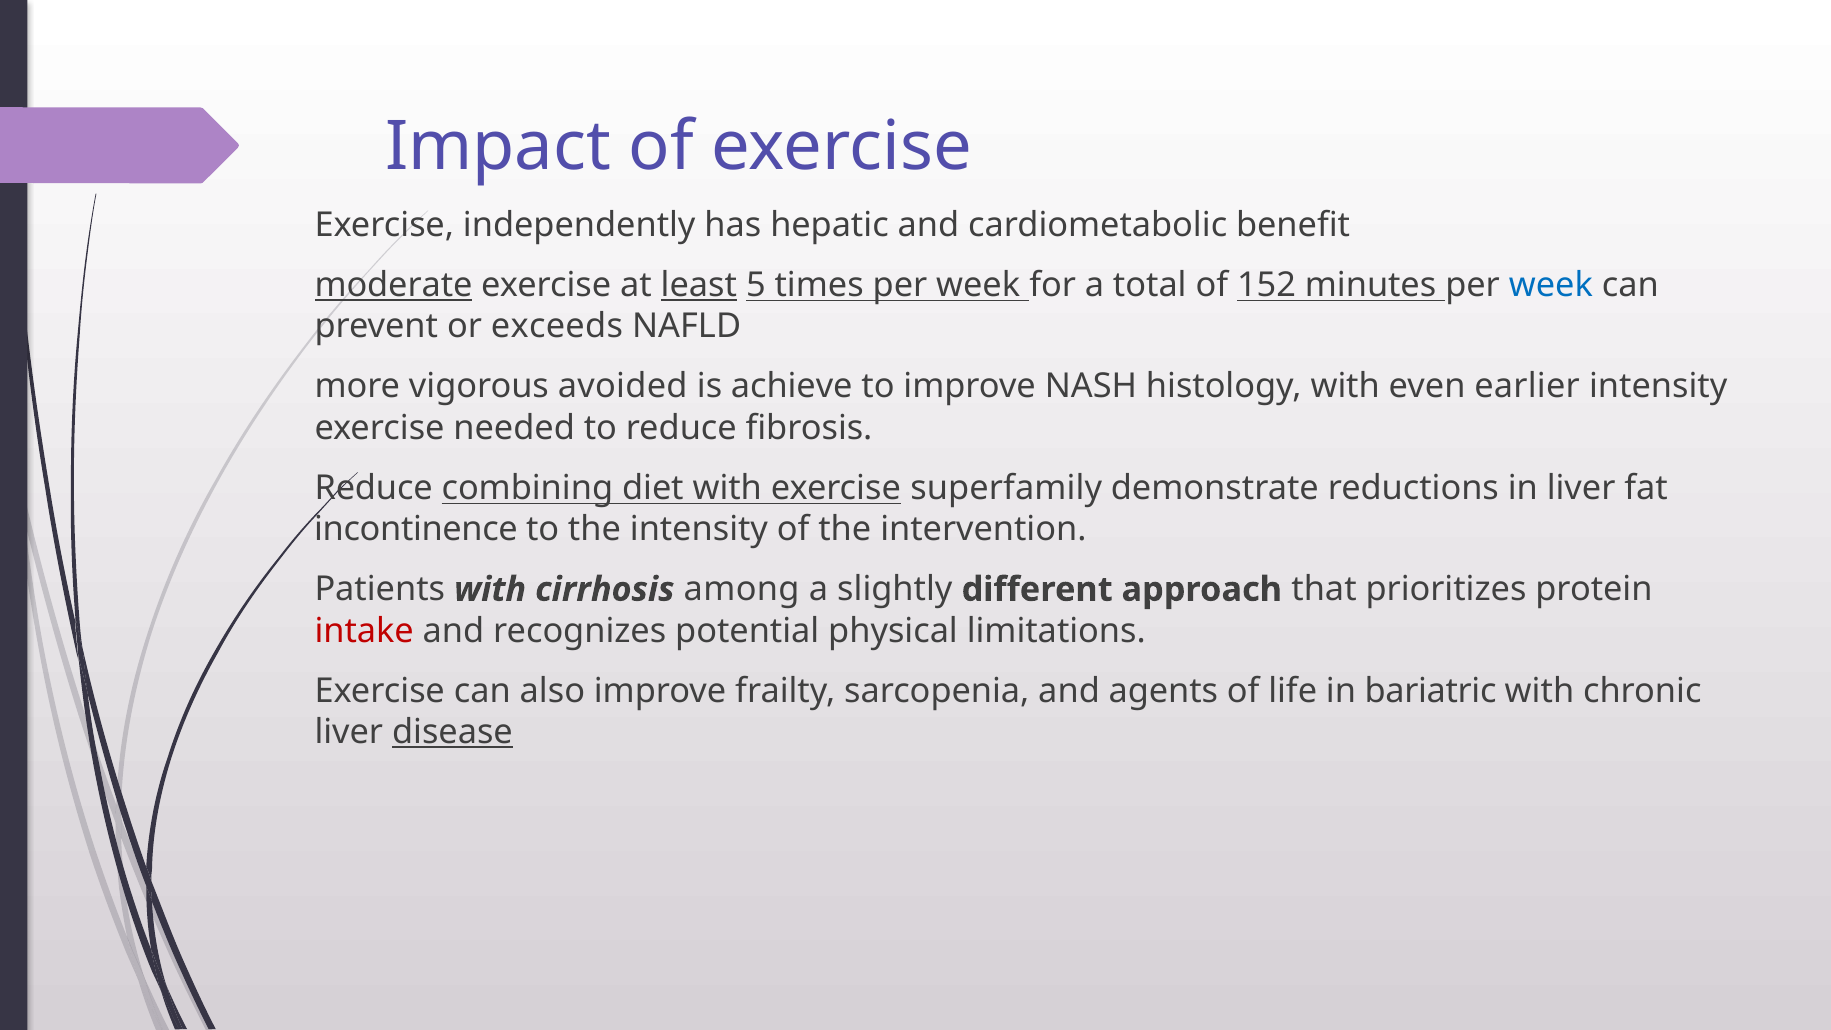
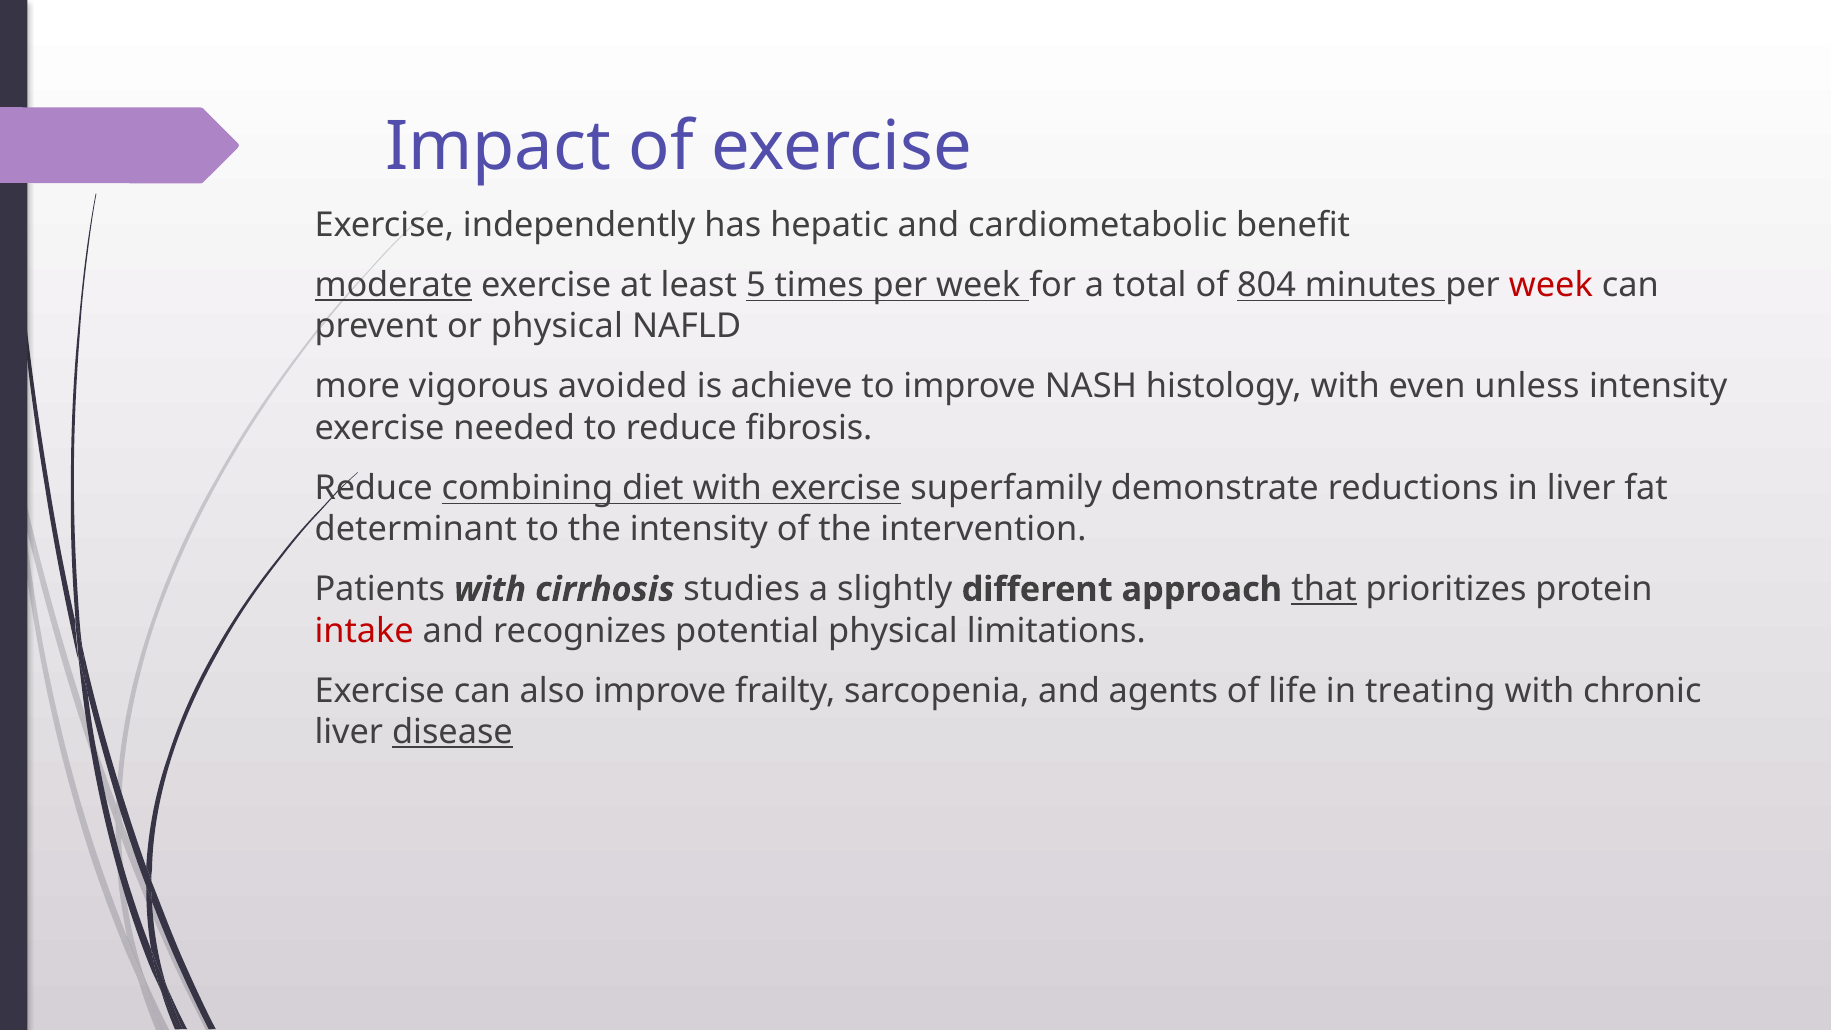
least underline: present -> none
152: 152 -> 804
week at (1551, 285) colour: blue -> red
or exceeds: exceeds -> physical
earlier: earlier -> unless
incontinence: incontinence -> determinant
among: among -> studies
that underline: none -> present
bariatric: bariatric -> treating
